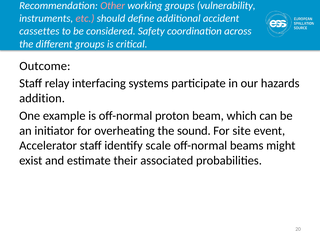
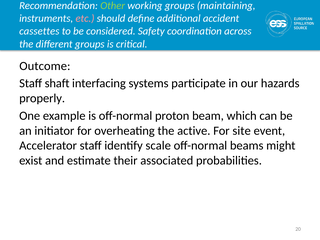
Other colour: pink -> light green
vulnerability: vulnerability -> maintaining
relay: relay -> shaft
addition: addition -> properly
sound: sound -> active
